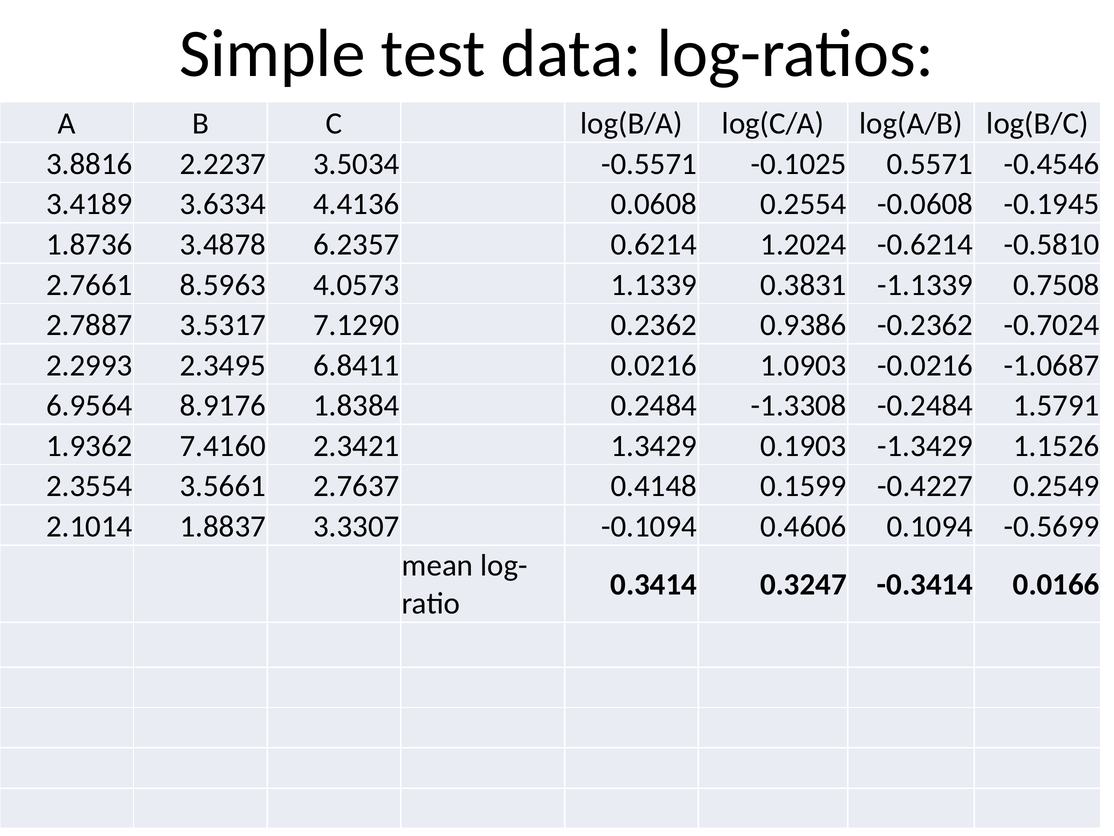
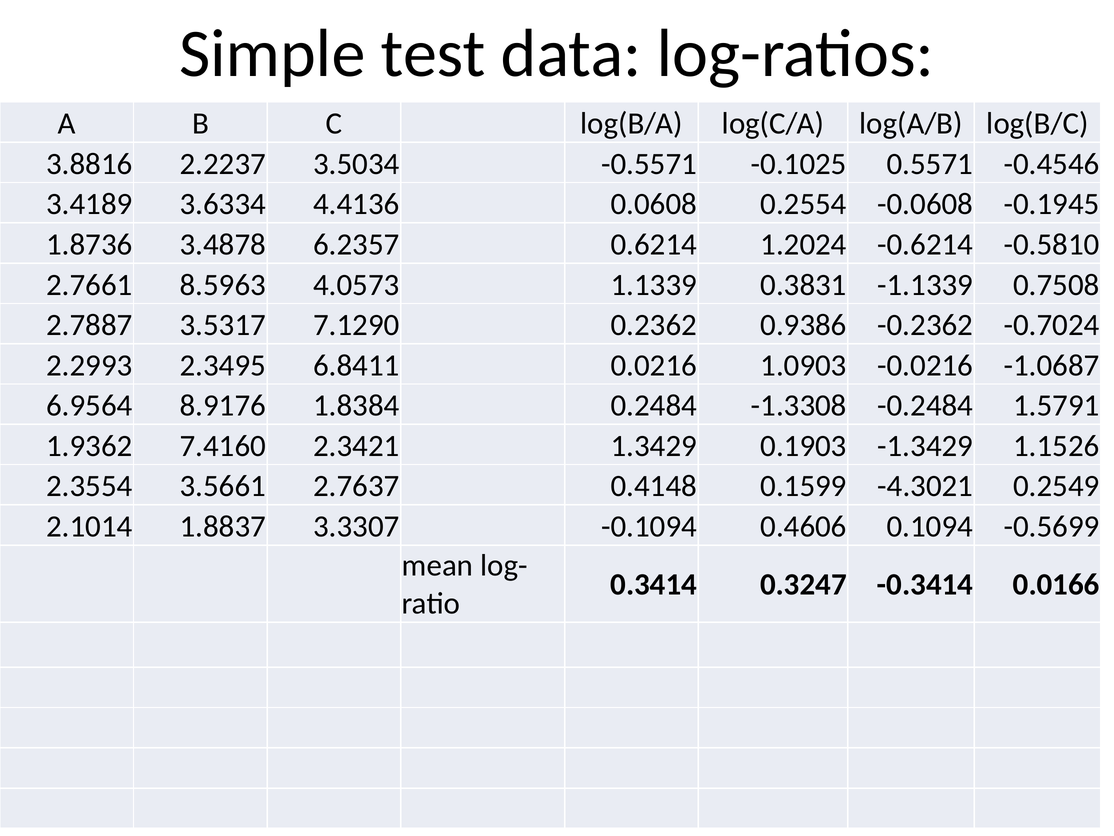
-0.4227: -0.4227 -> -4.3021
